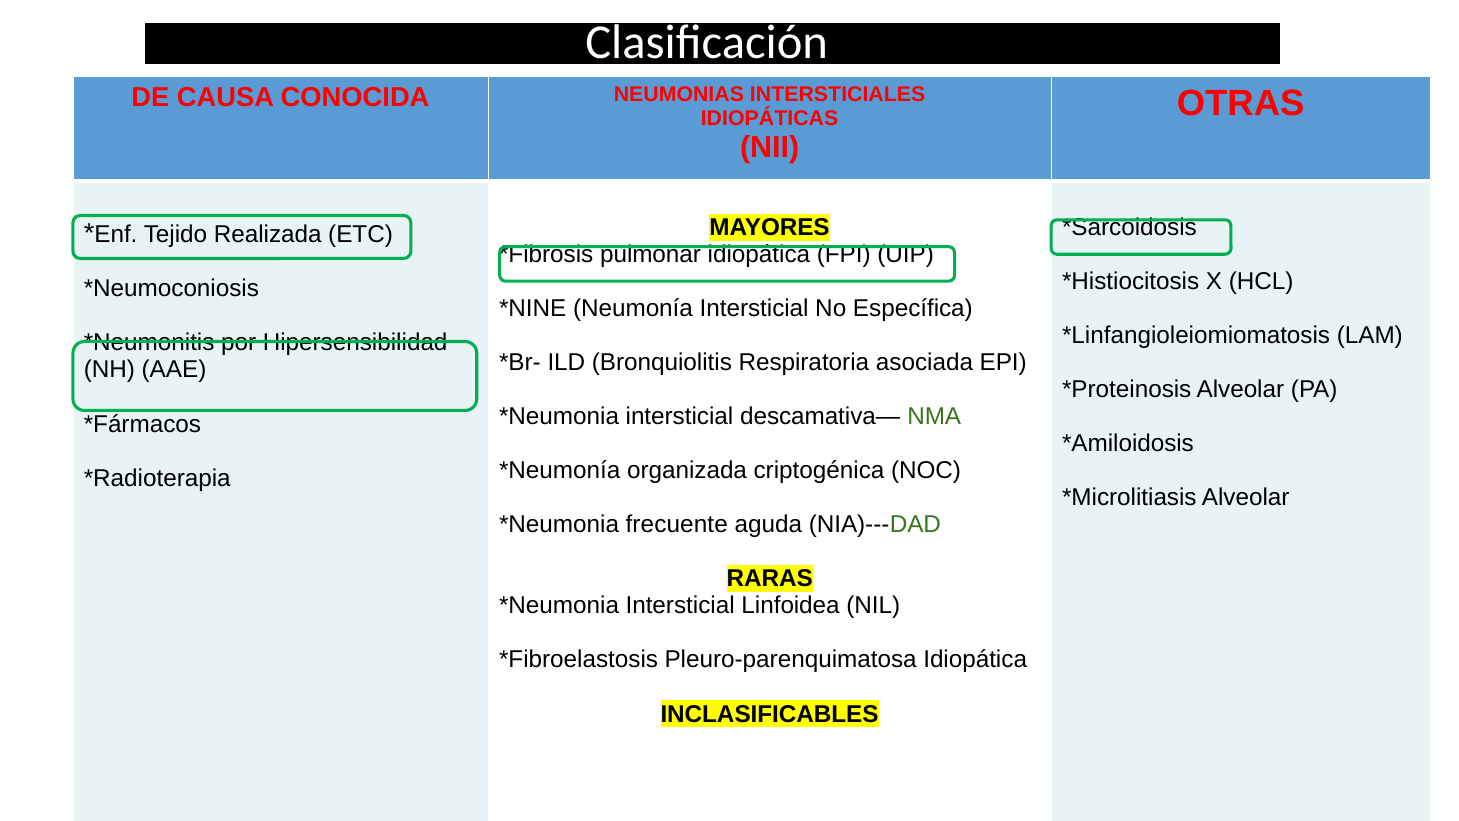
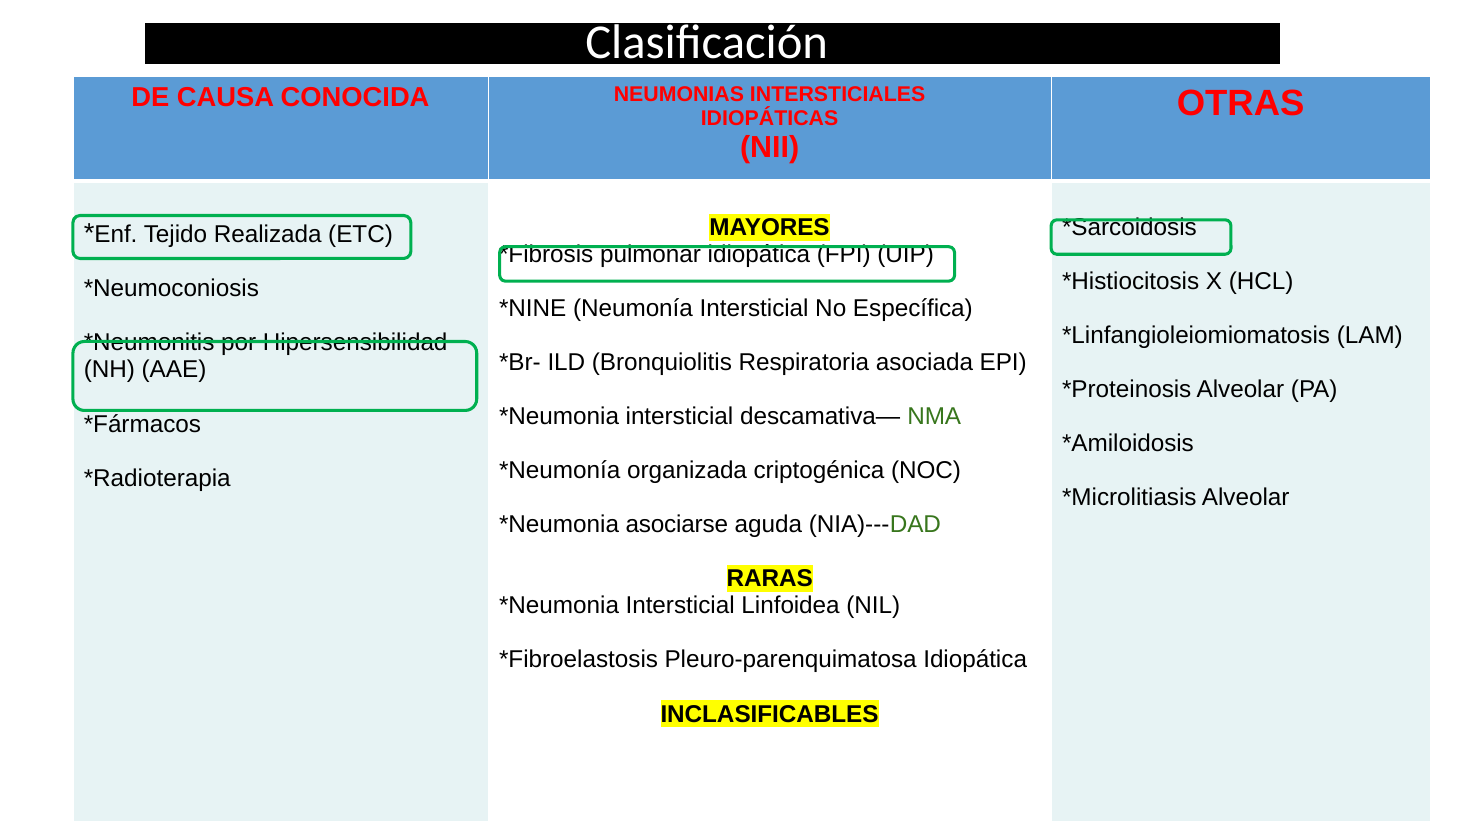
frecuente: frecuente -> asociarse
